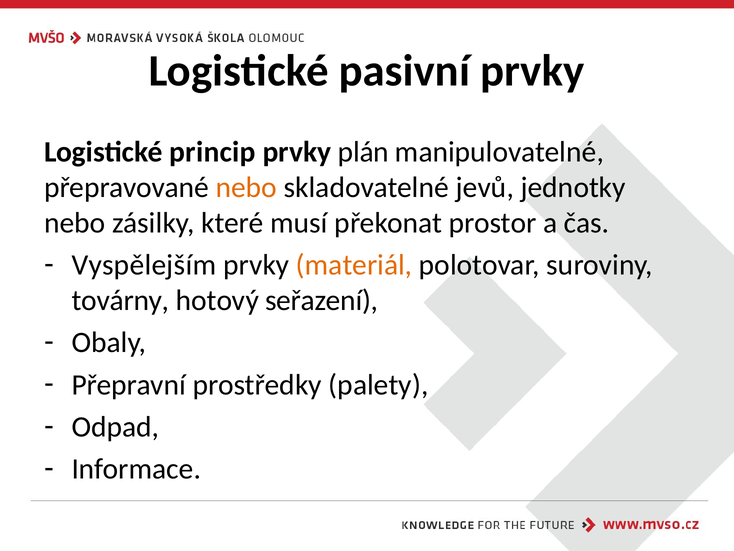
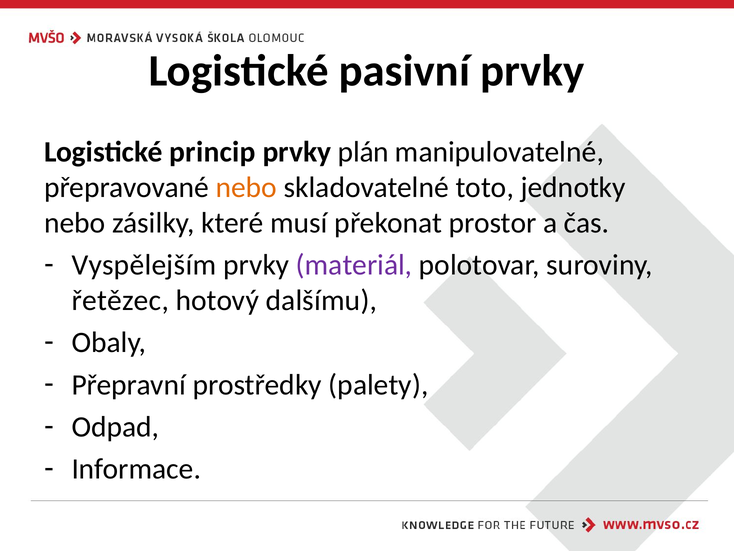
jevů: jevů -> toto
materiál colour: orange -> purple
továrny: továrny -> řetězec
seřazení: seřazení -> dalšímu
